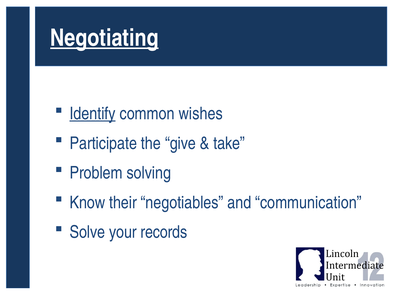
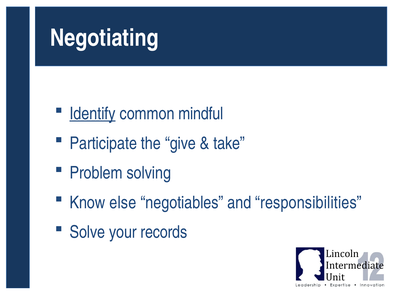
Negotiating underline: present -> none
wishes: wishes -> mindful
their: their -> else
communication: communication -> responsibilities
